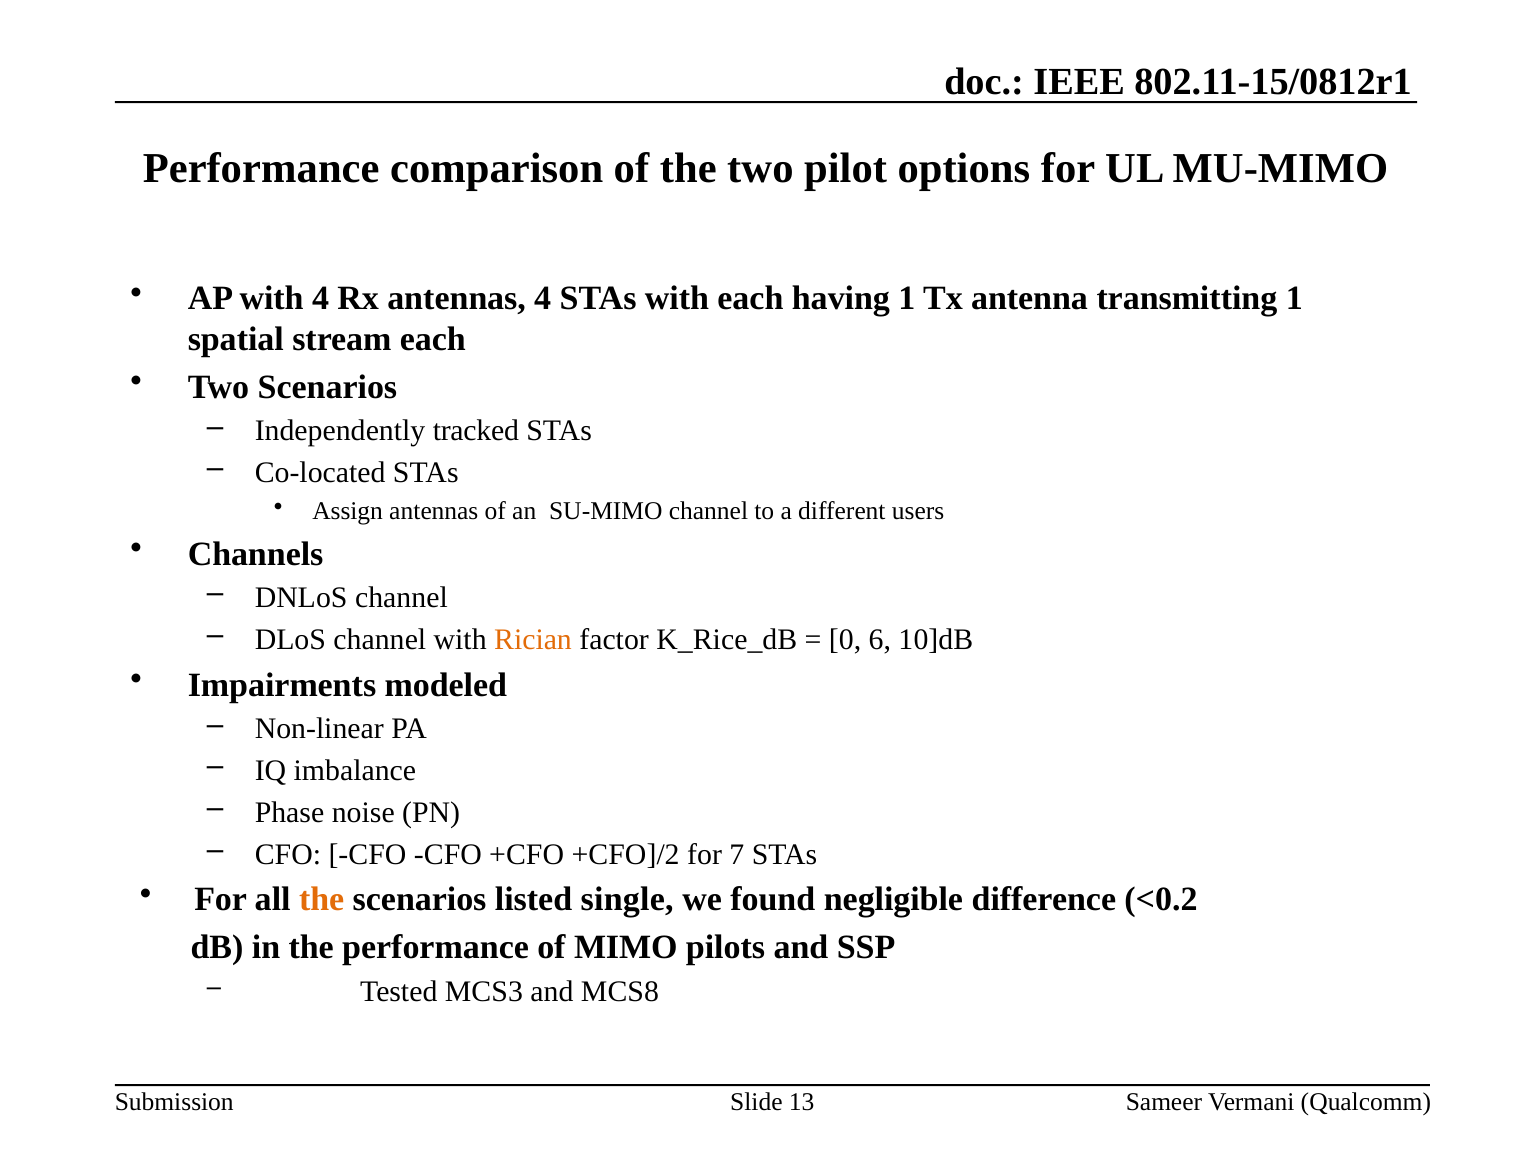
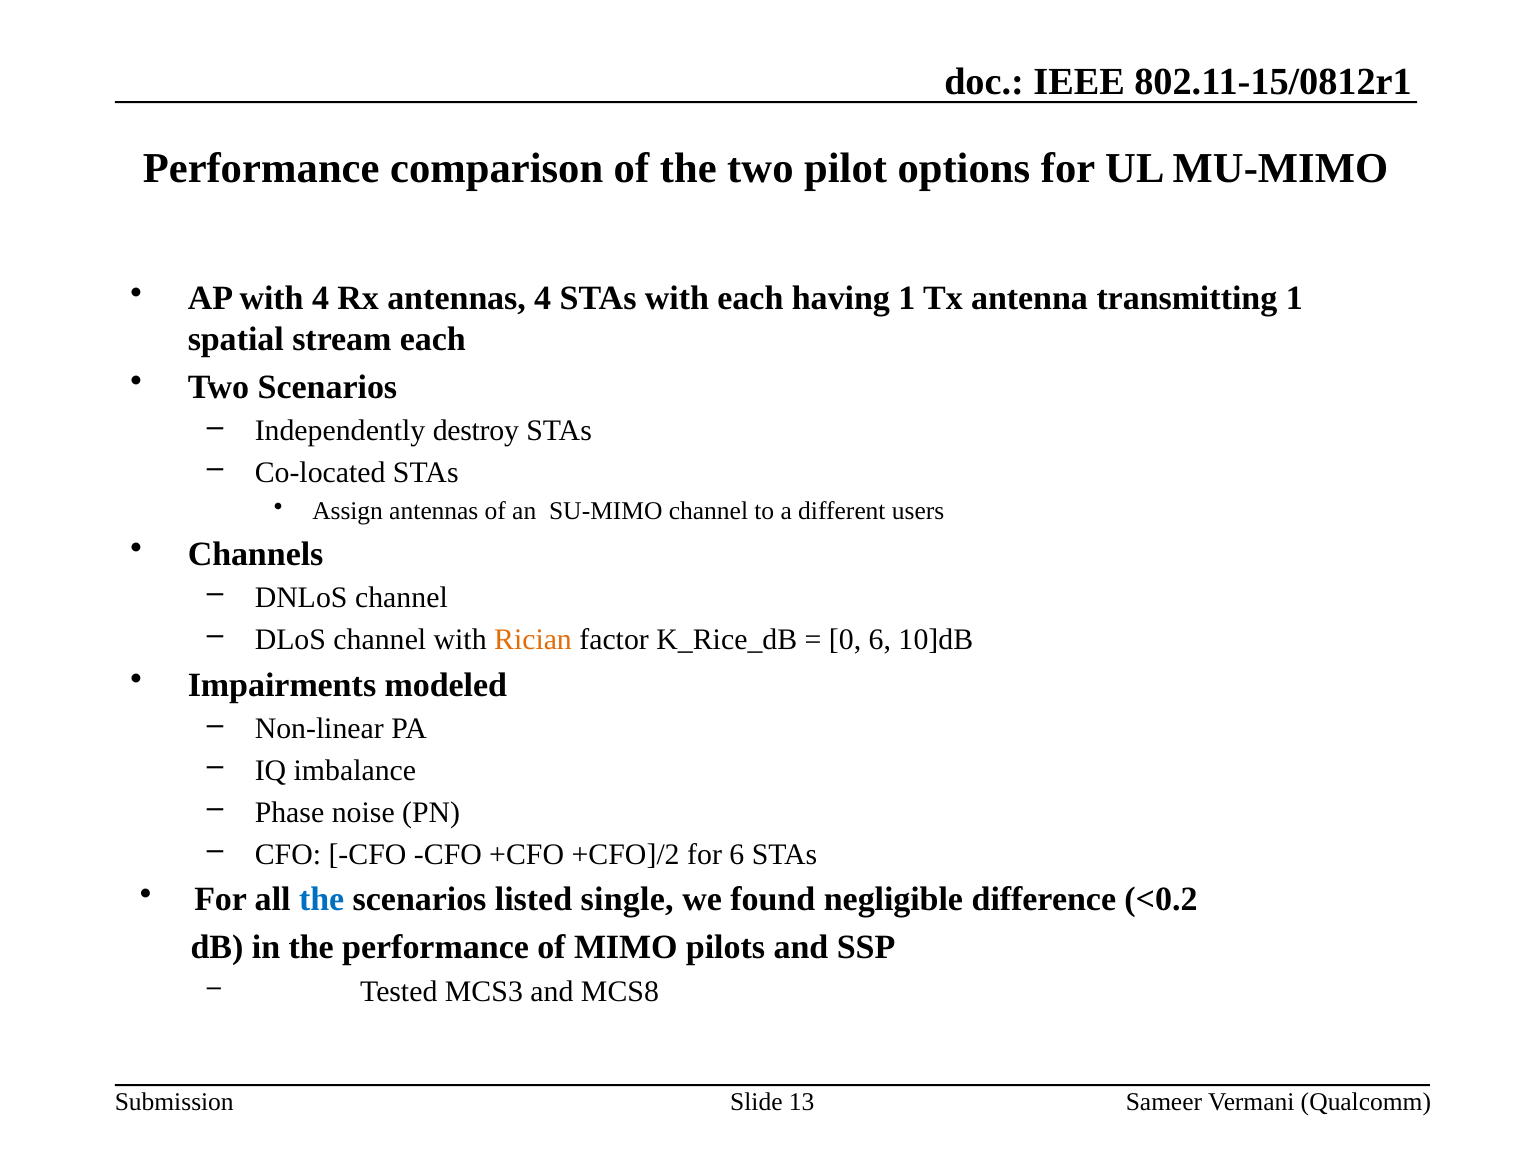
tracked: tracked -> destroy
for 7: 7 -> 6
the at (322, 900) colour: orange -> blue
